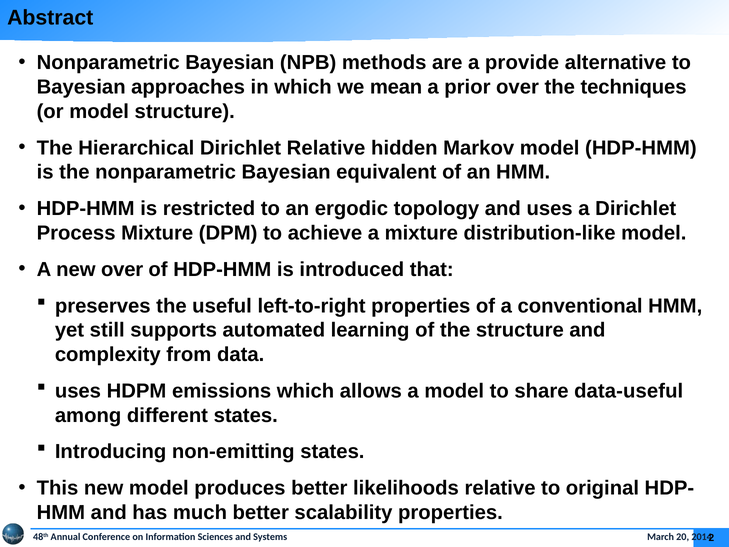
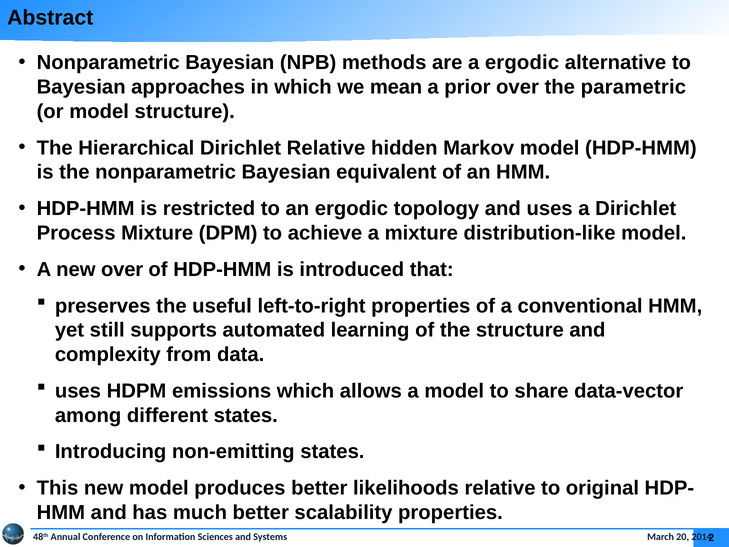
a provide: provide -> ergodic
techniques: techniques -> parametric
data-useful: data-useful -> data-vector
